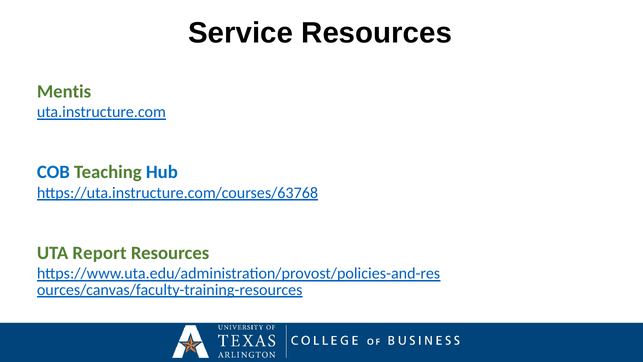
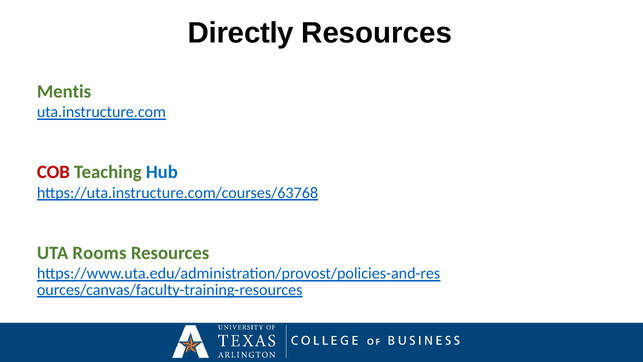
Service: Service -> Directly
COB colour: blue -> red
Report: Report -> Rooms
